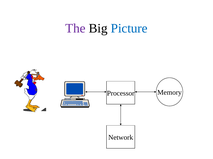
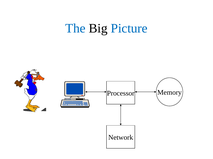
The colour: purple -> blue
